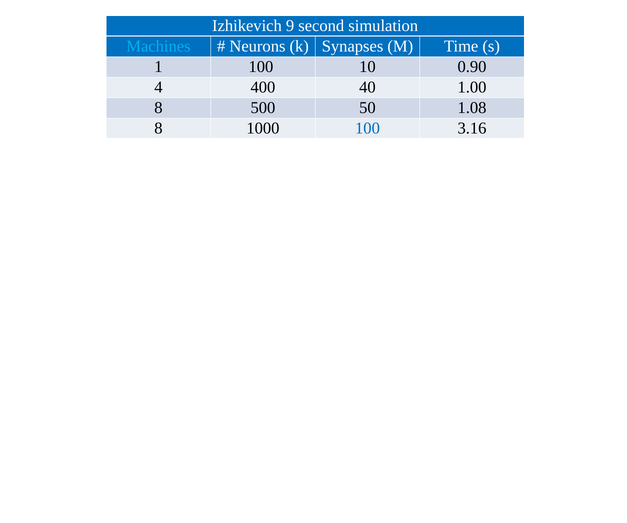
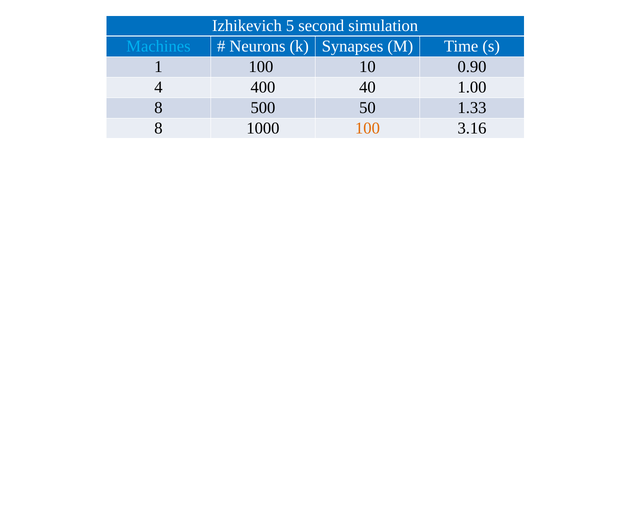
9: 9 -> 5
1.08: 1.08 -> 1.33
100 at (367, 128) colour: blue -> orange
